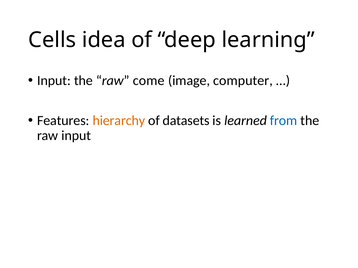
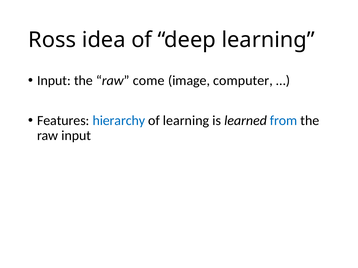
Cells: Cells -> Ross
hierarchy colour: orange -> blue
of datasets: datasets -> learning
